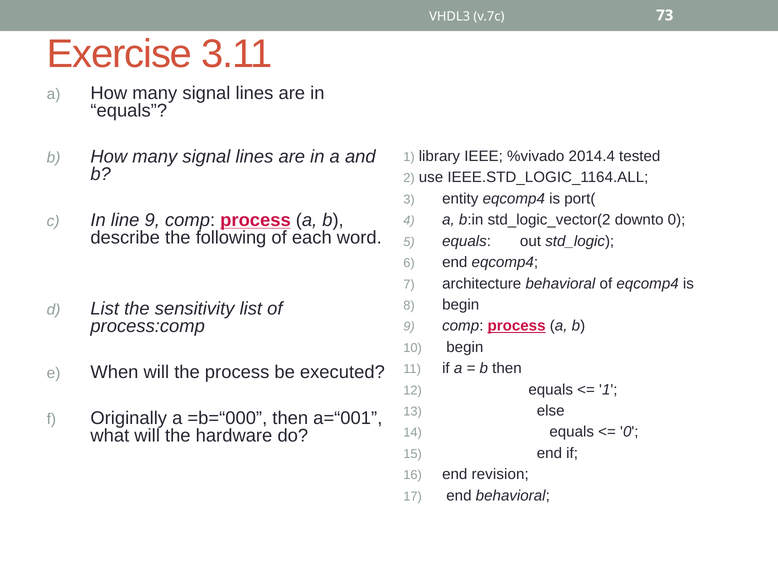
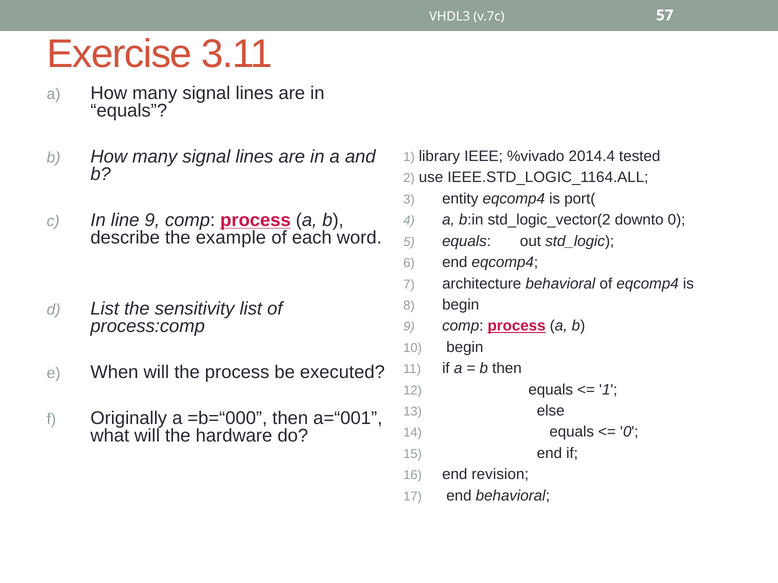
73: 73 -> 57
following: following -> example
